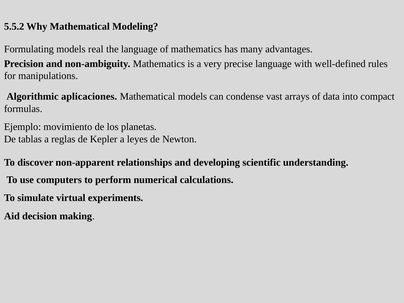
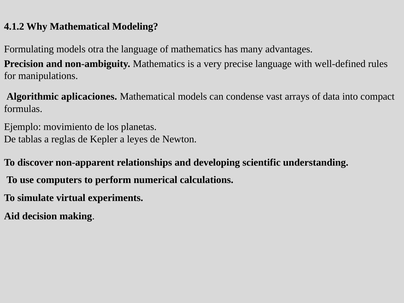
5.5.2: 5.5.2 -> 4.1.2
real: real -> otra
